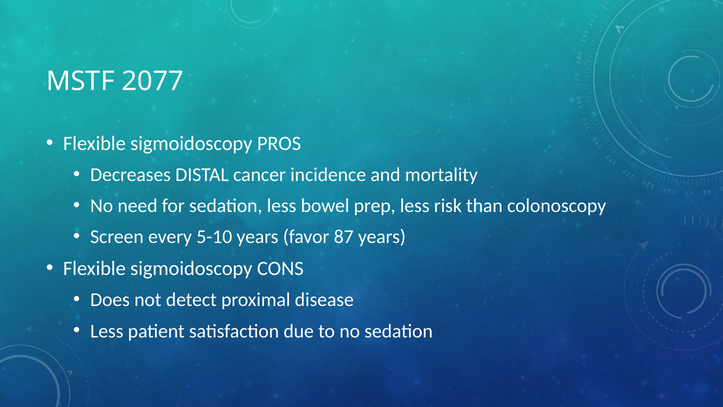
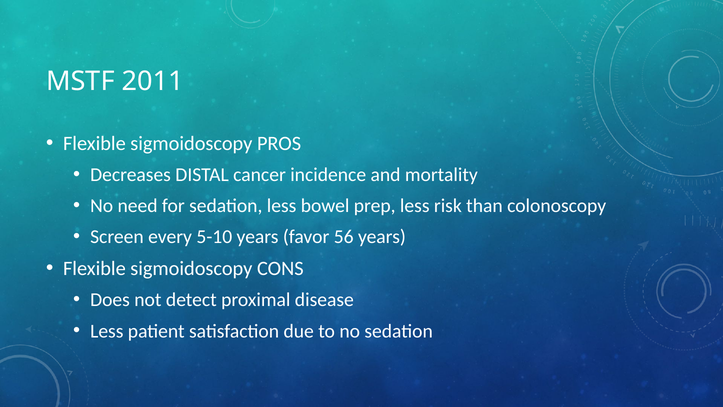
2077: 2077 -> 2011
87: 87 -> 56
